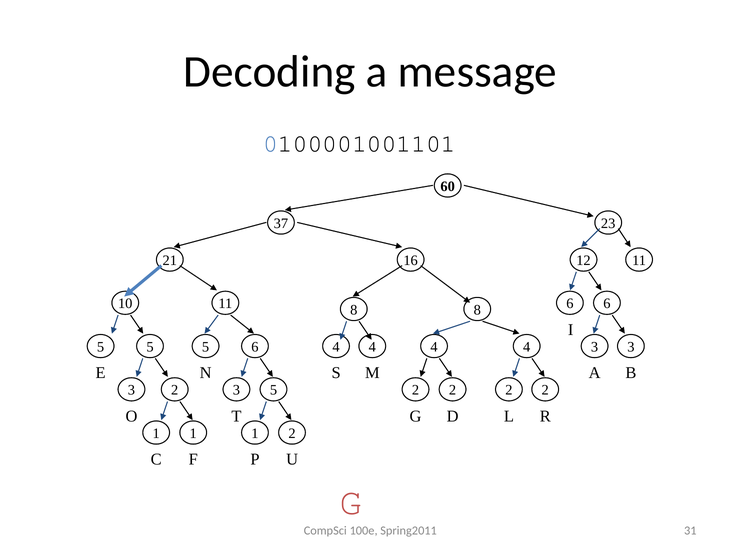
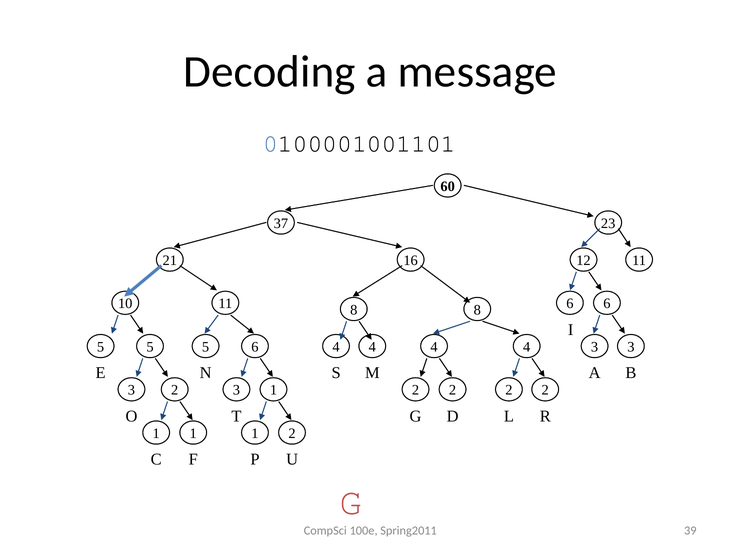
2 5: 5 -> 1
31: 31 -> 39
